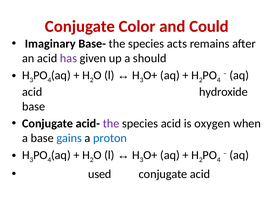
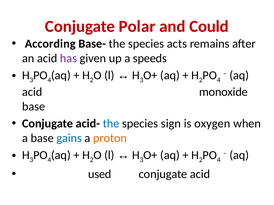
Color: Color -> Polar
Imaginary: Imaginary -> According
should: should -> speeds
hydroxide: hydroxide -> monoxide
the at (111, 124) colour: purple -> blue
species acid: acid -> sign
proton colour: blue -> orange
